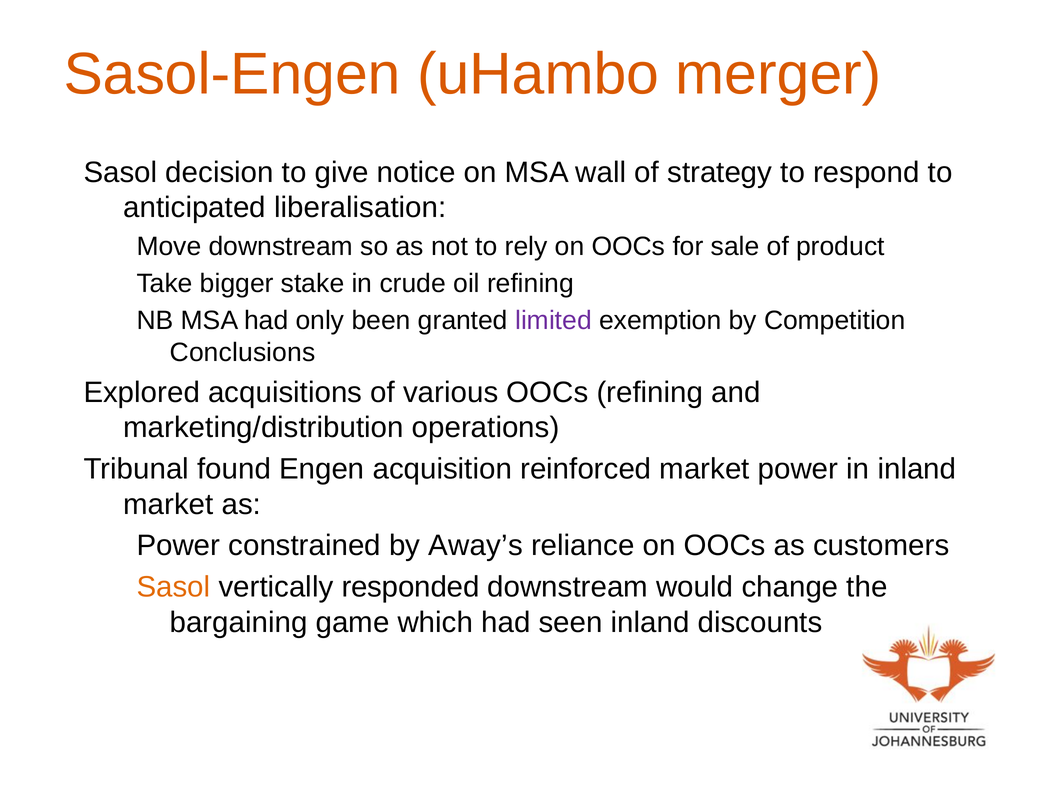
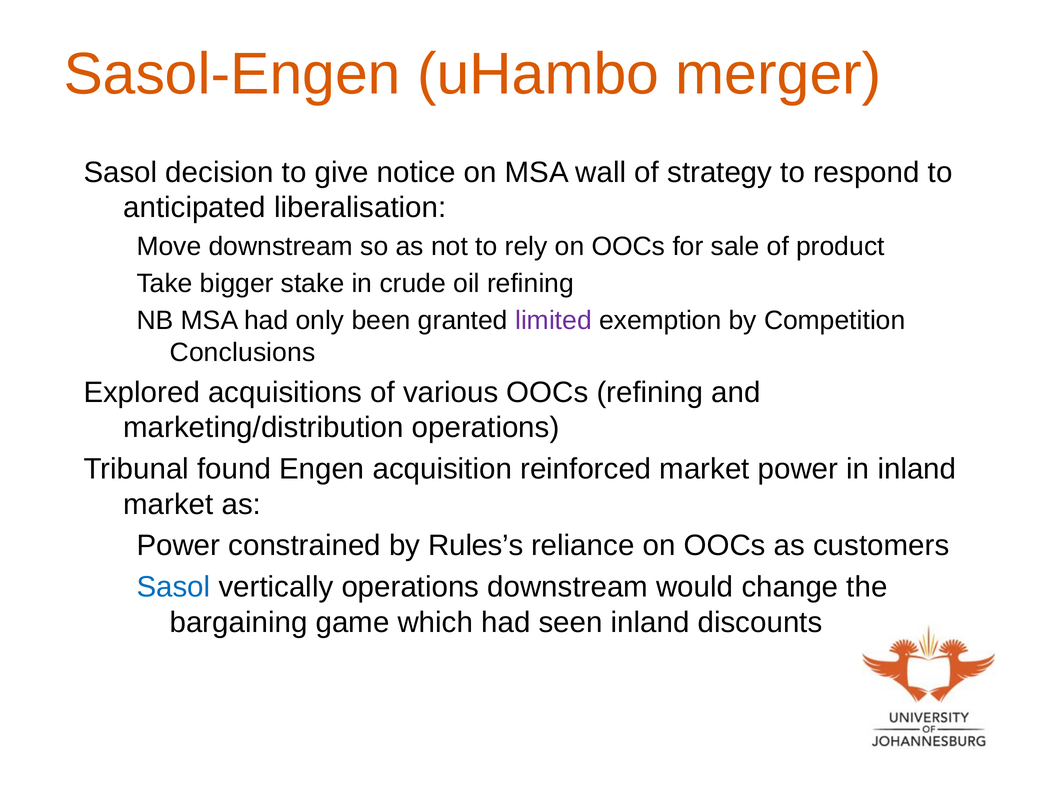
Away’s: Away’s -> Rules’s
Sasol at (173, 587) colour: orange -> blue
vertically responded: responded -> operations
